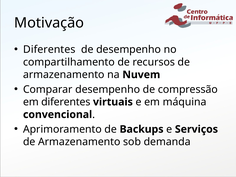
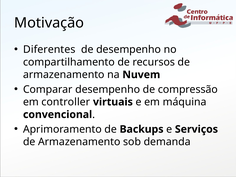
em diferentes: diferentes -> controller
